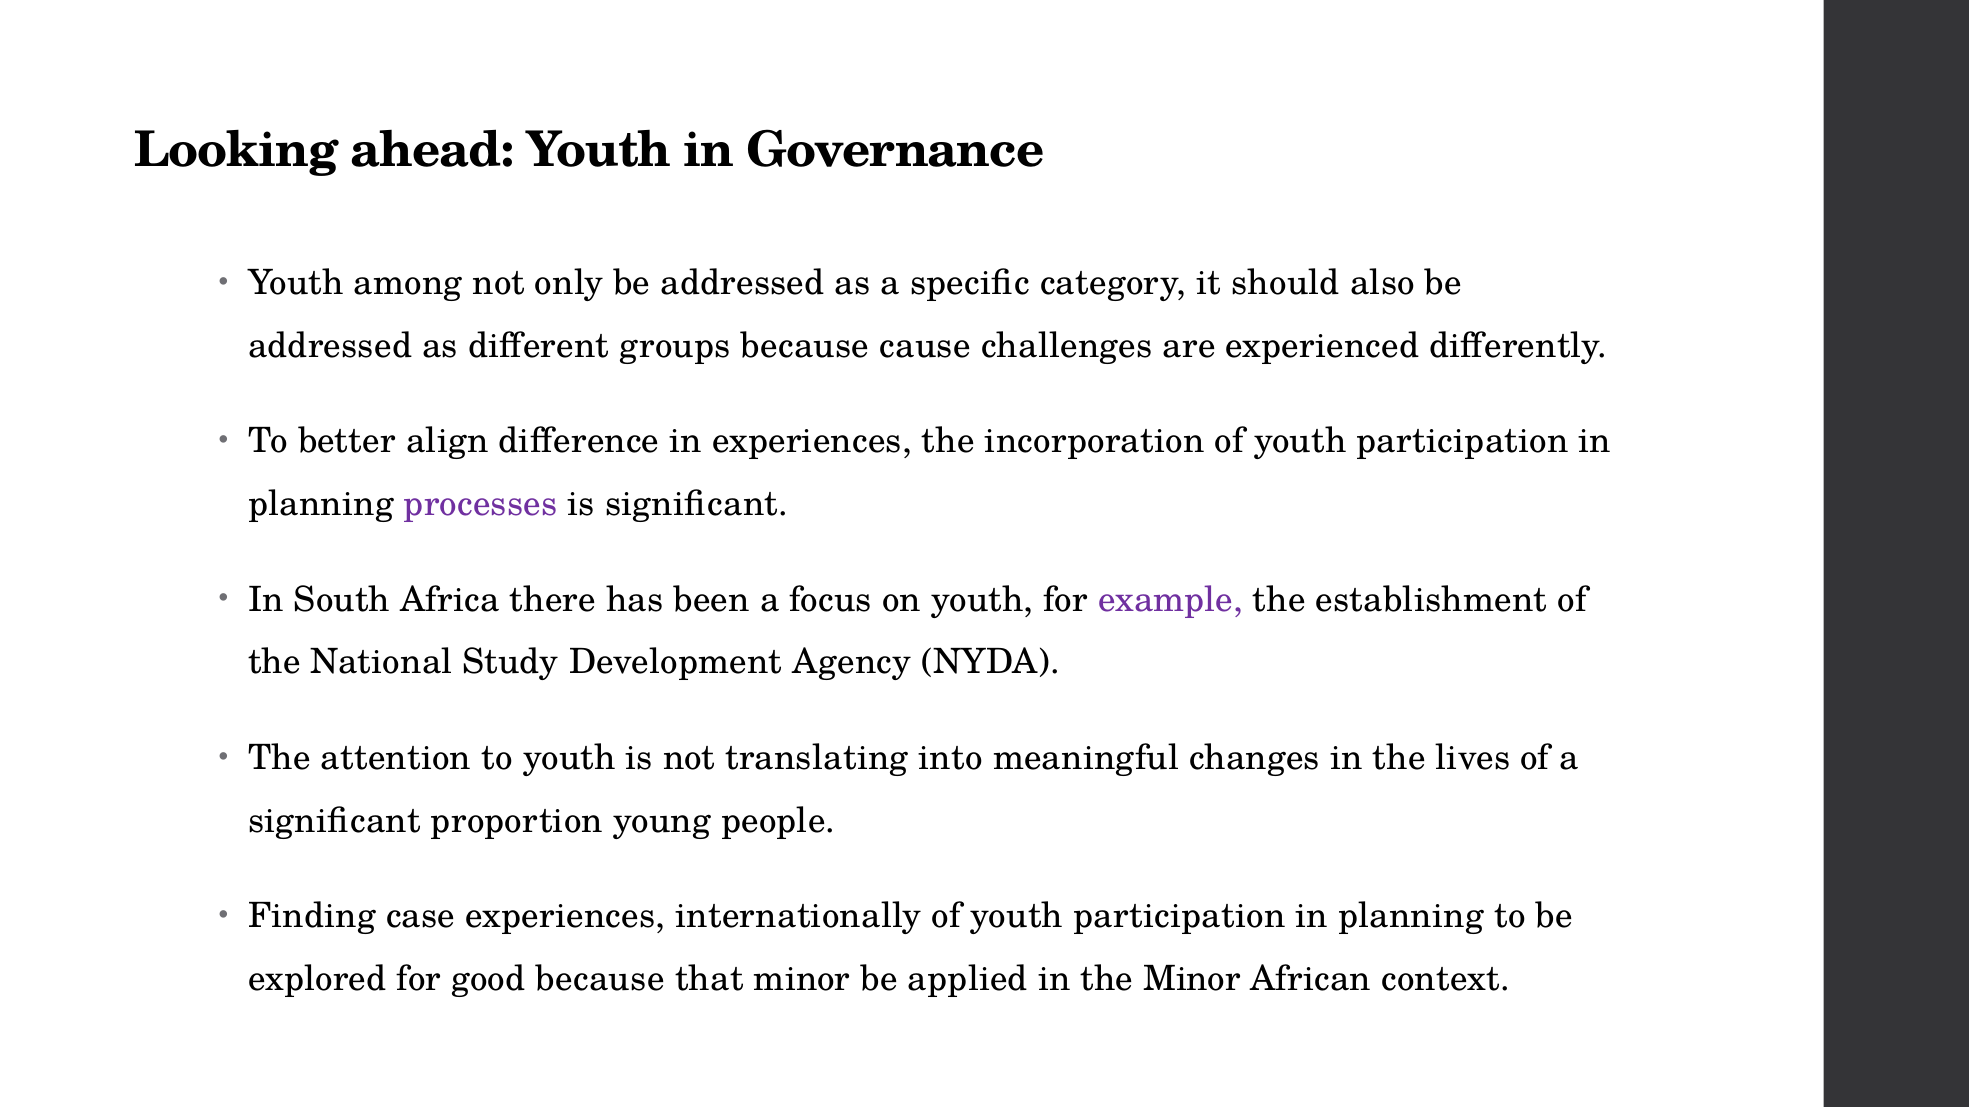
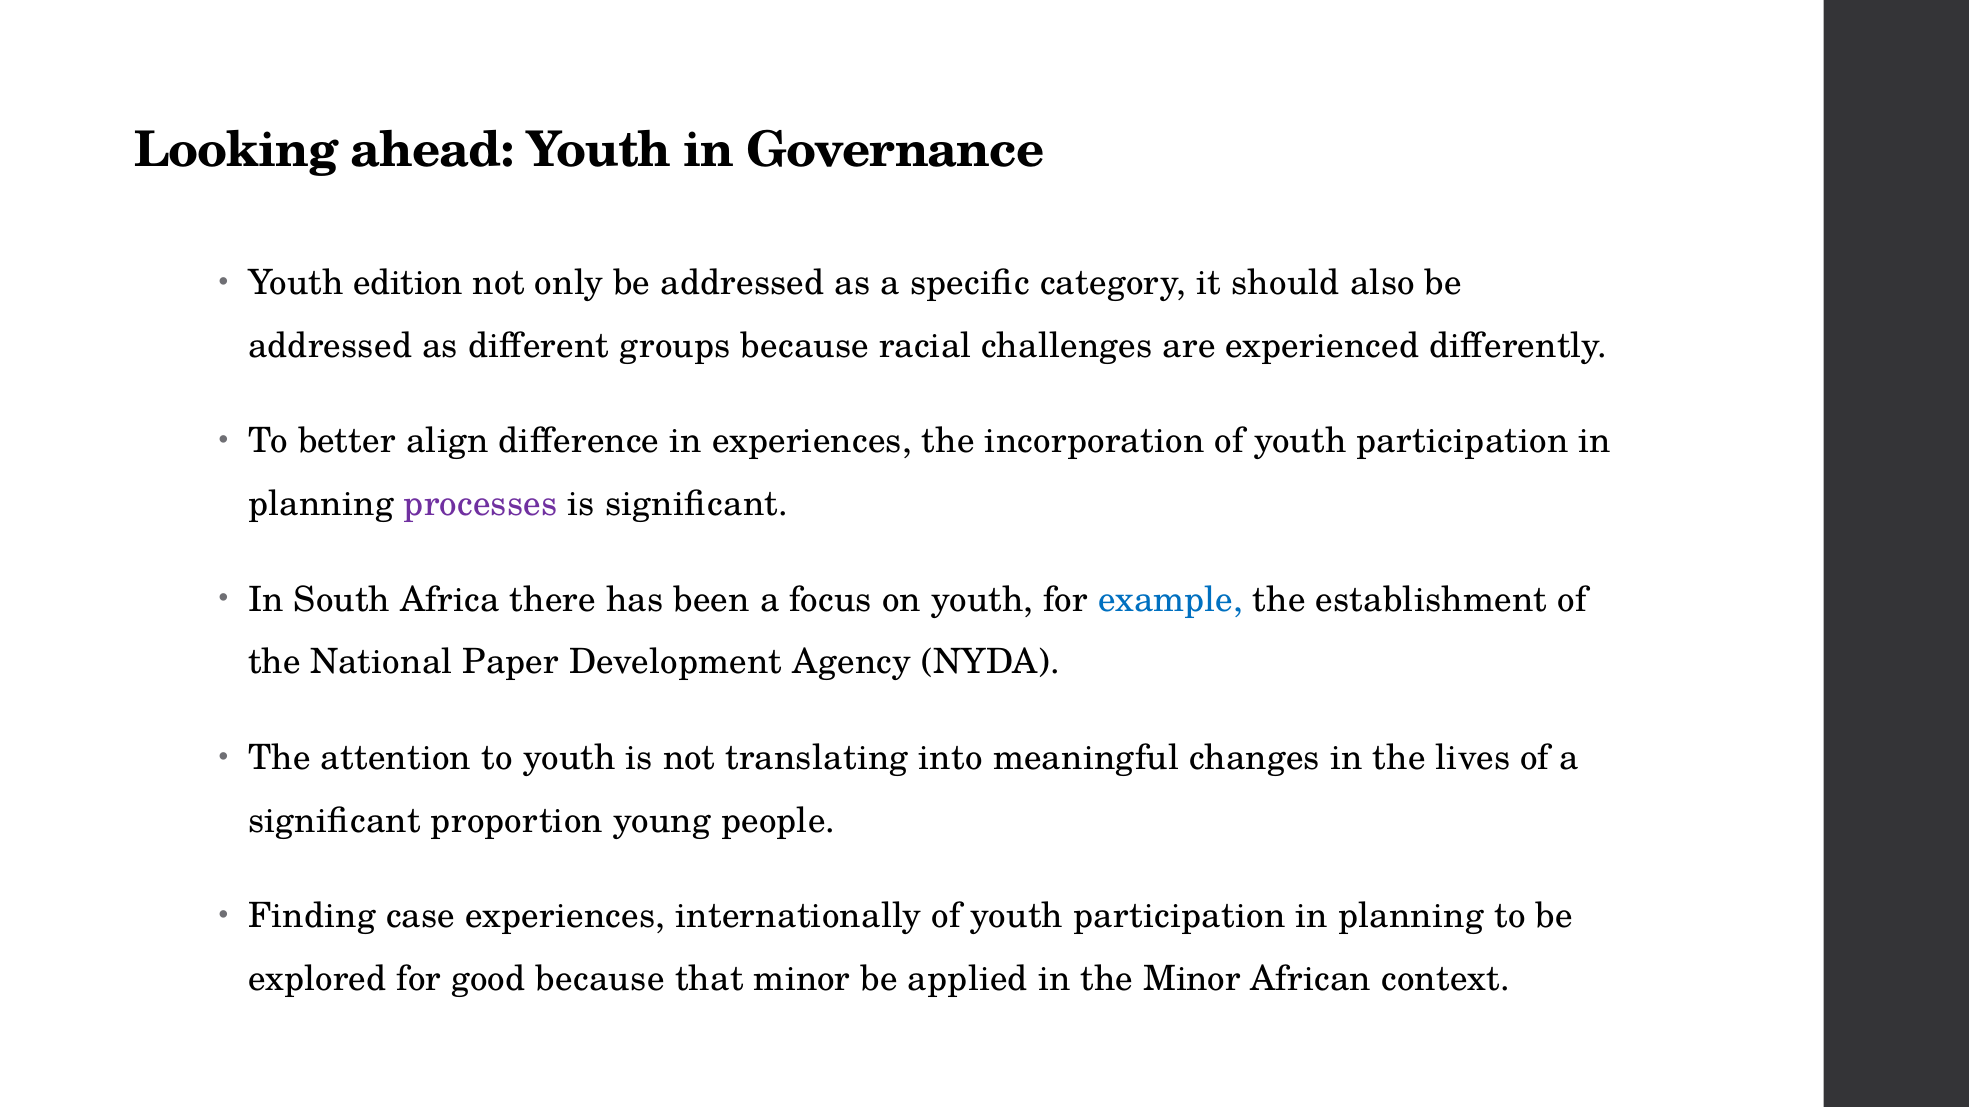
among: among -> edition
cause: cause -> racial
example colour: purple -> blue
Study: Study -> Paper
